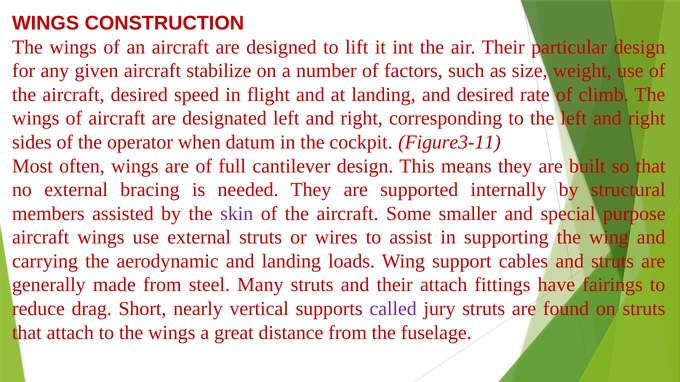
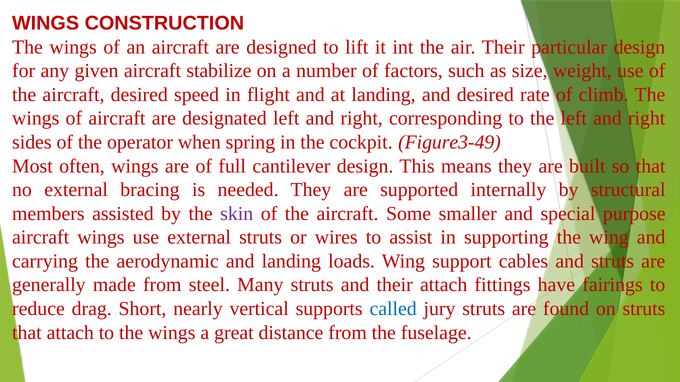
datum: datum -> spring
Figure3-11: Figure3-11 -> Figure3-49
called colour: purple -> blue
